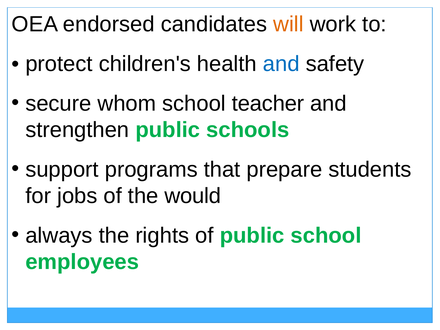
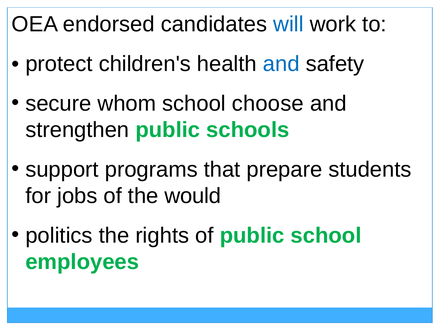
will colour: orange -> blue
teacher: teacher -> choose
always: always -> politics
